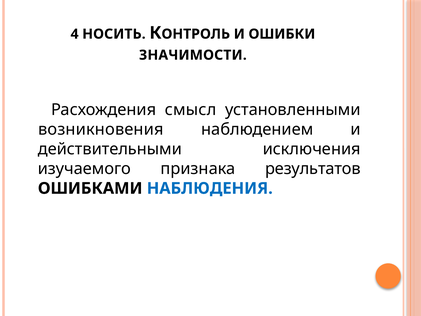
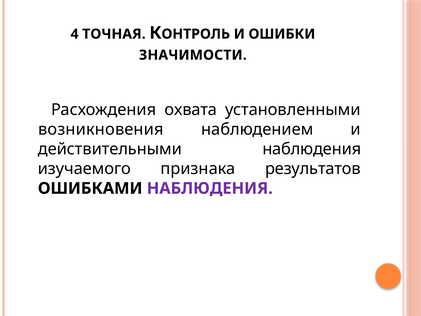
НОСИТЬ: НОСИТЬ -> ТОЧНАЯ
смысл: смысл -> охвата
действительными исключения: исключения -> наблюдения
НАБЛЮДЕНИЯ at (210, 188) colour: blue -> purple
